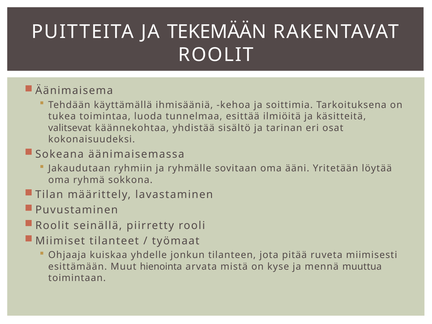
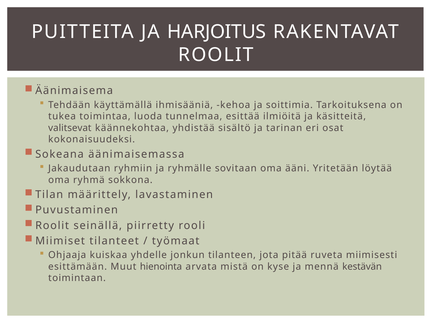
TEKEMÄÄN: TEKEMÄÄN -> HARJOITUS
muuttua: muuttua -> kestävän
